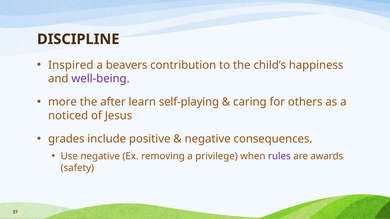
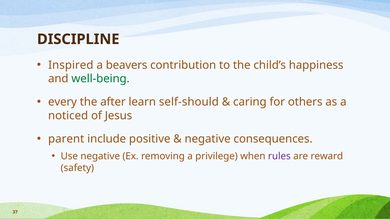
well-being colour: purple -> green
more: more -> every
self-playing: self-playing -> self-should
grades: grades -> parent
awards: awards -> reward
